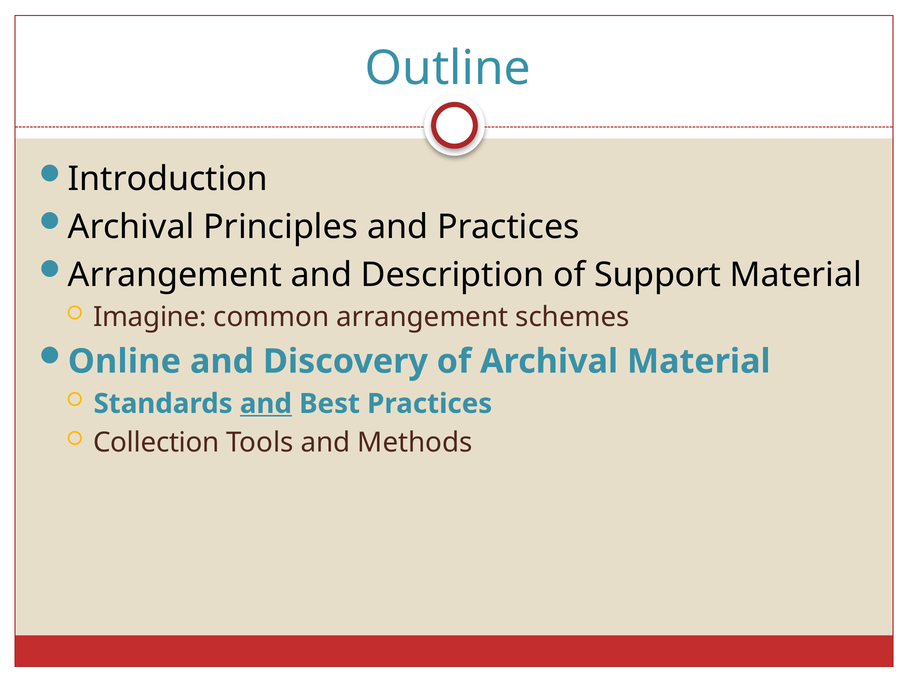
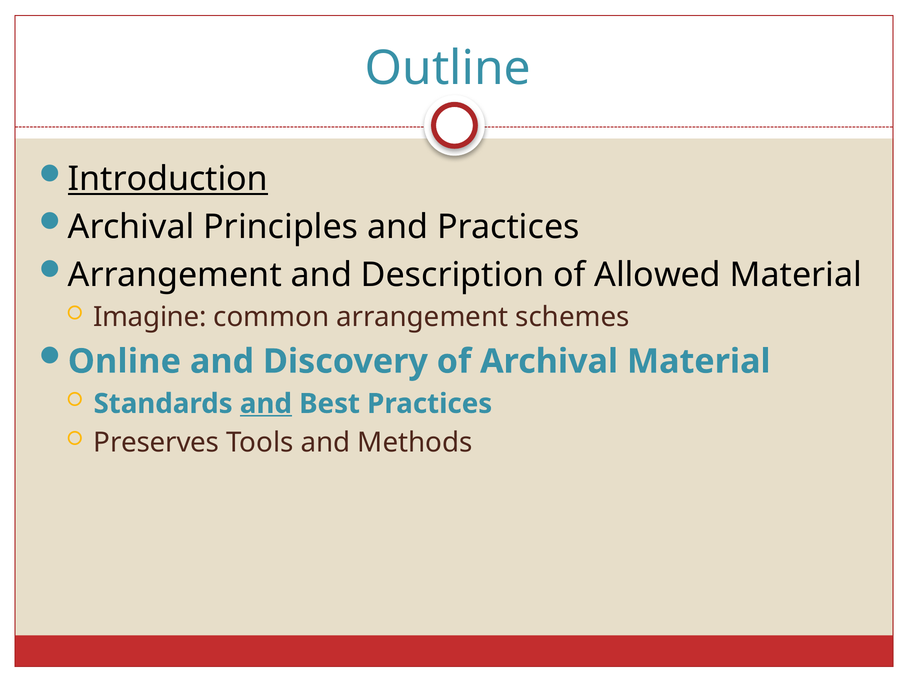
Introduction underline: none -> present
Support: Support -> Allowed
Collection: Collection -> Preserves
